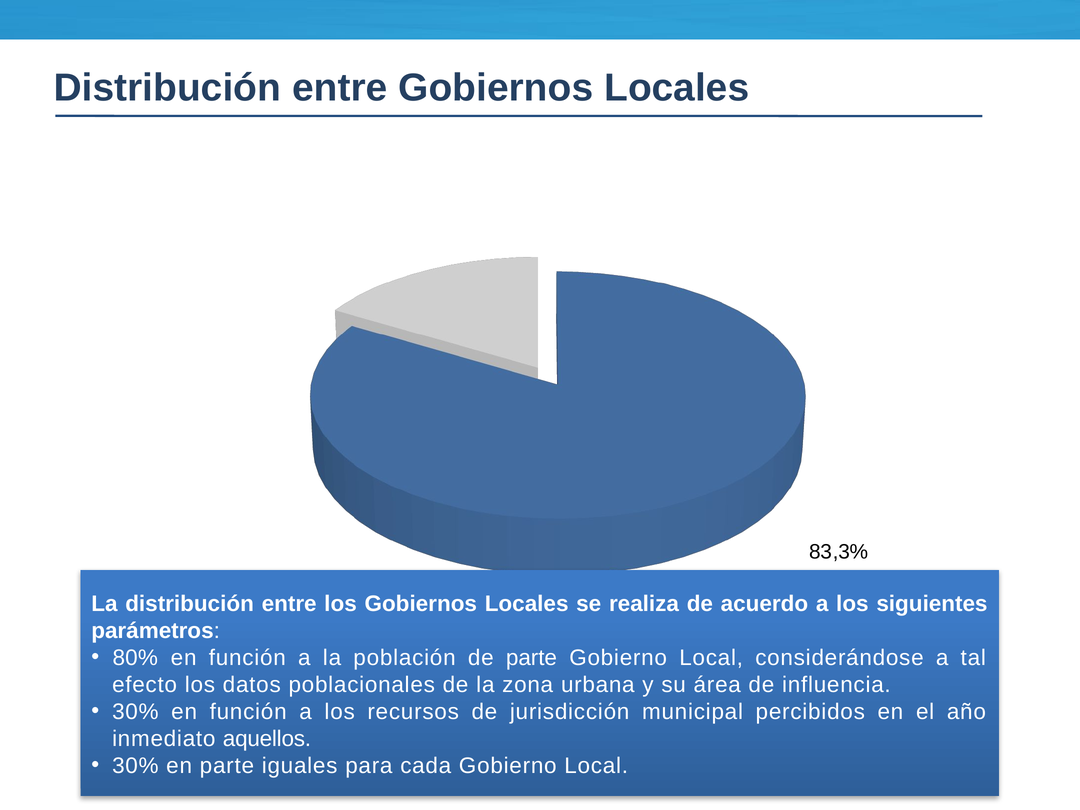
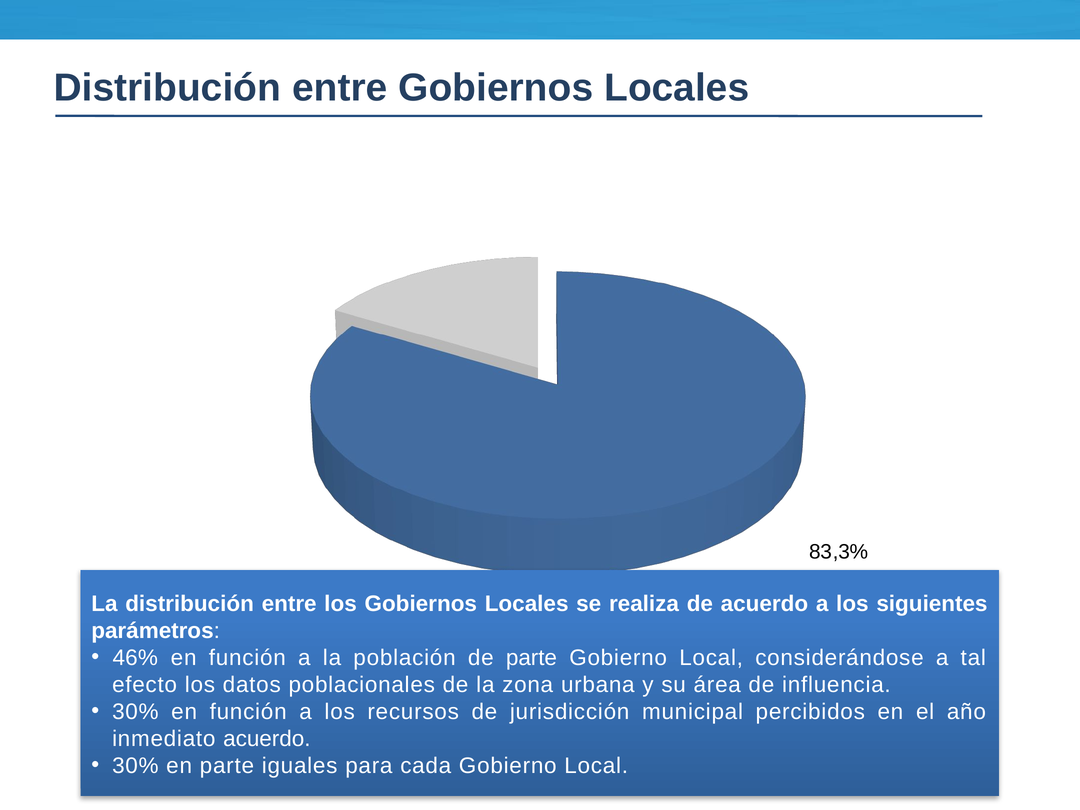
80%: 80% -> 46%
inmediato aquellos: aquellos -> acuerdo
